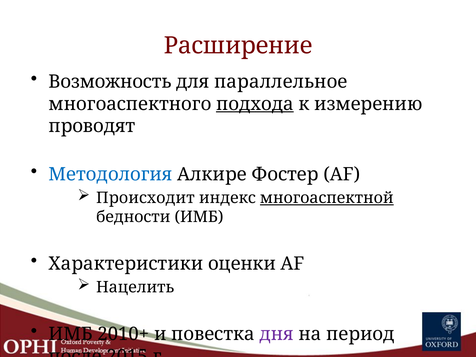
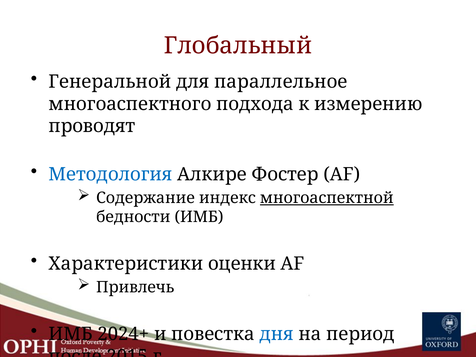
Расширение: Расширение -> Глобальный
Возможность: Возможность -> Генеральной
подхода underline: present -> none
Происходит: Происходит -> Содержание
Нацелить: Нацелить -> Привлечь
2010+: 2010+ -> 2024+
дня colour: purple -> blue
